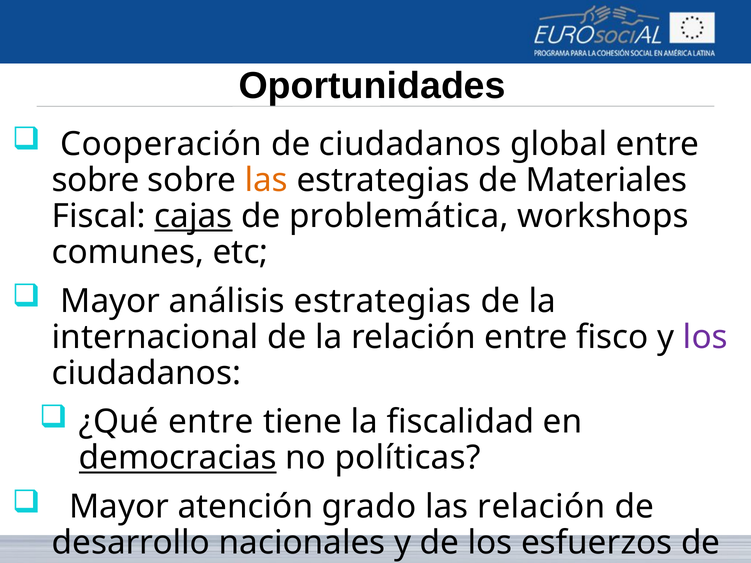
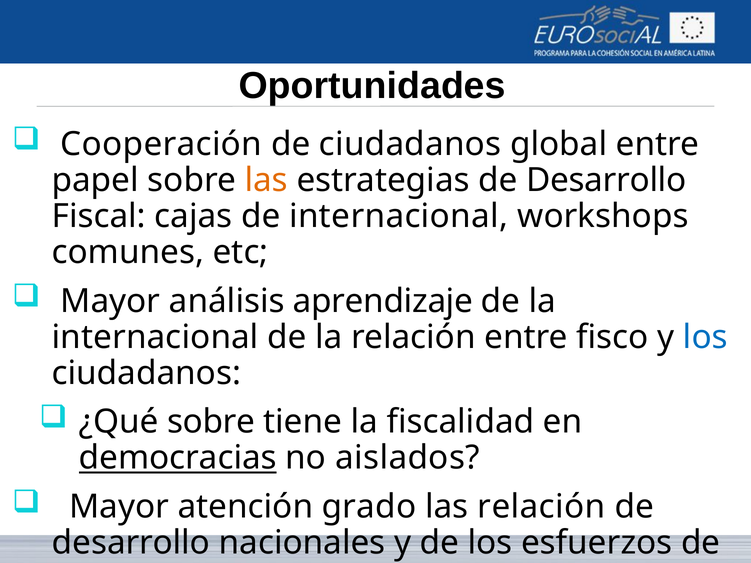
sobre at (96, 180): sobre -> papel
estrategias de Materiales: Materiales -> Desarrollo
cajas underline: present -> none
de problemática: problemática -> internacional
análisis estrategias: estrategias -> aprendizaje
los at (705, 337) colour: purple -> blue
¿Qué entre: entre -> sobre
políticas: políticas -> aislados
